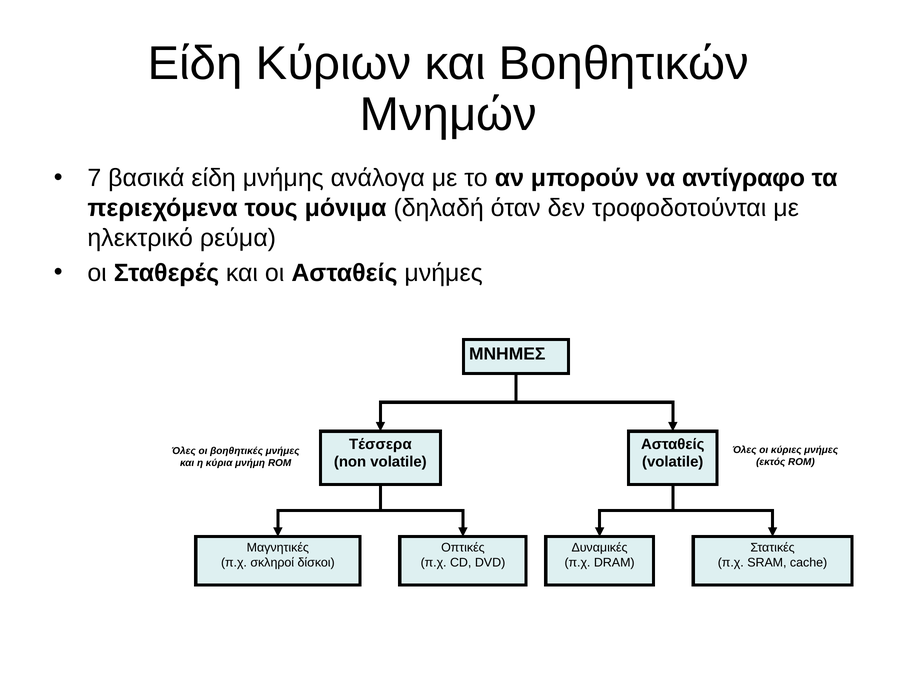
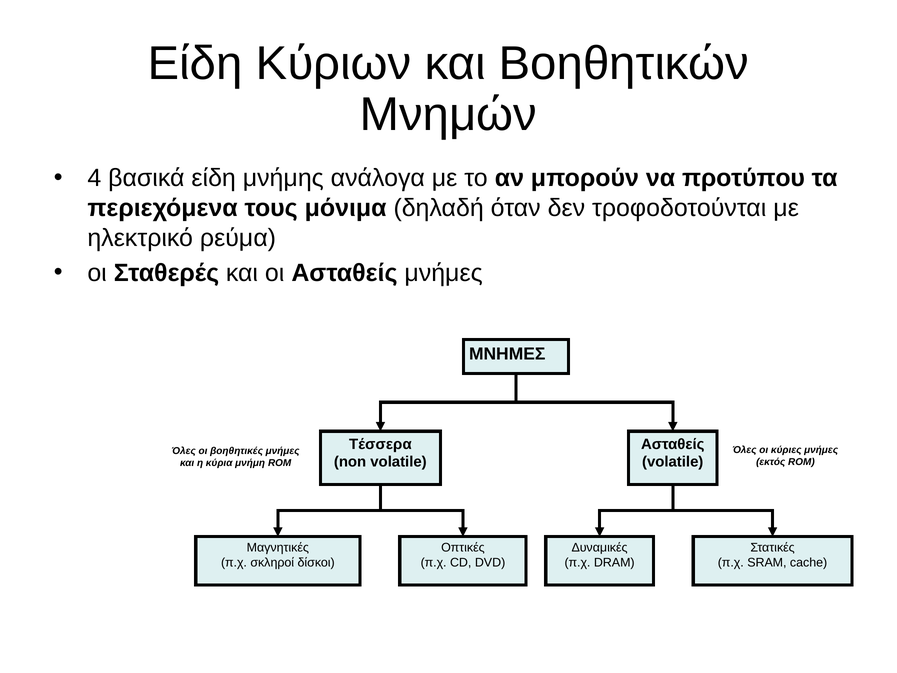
7: 7 -> 4
αντίγραφο: αντίγραφο -> προτύπου
